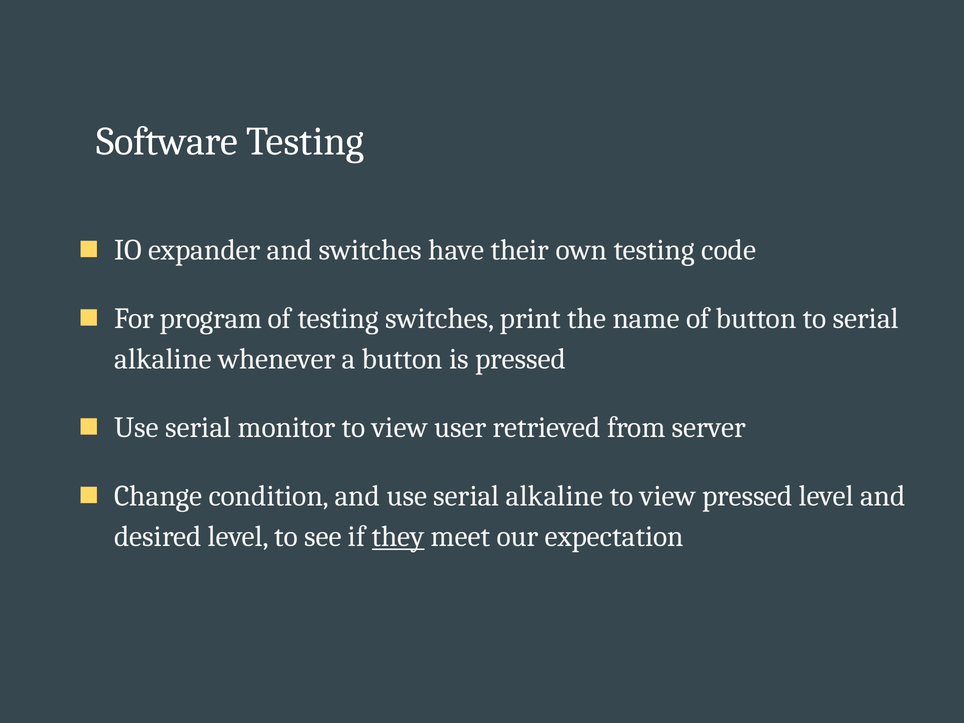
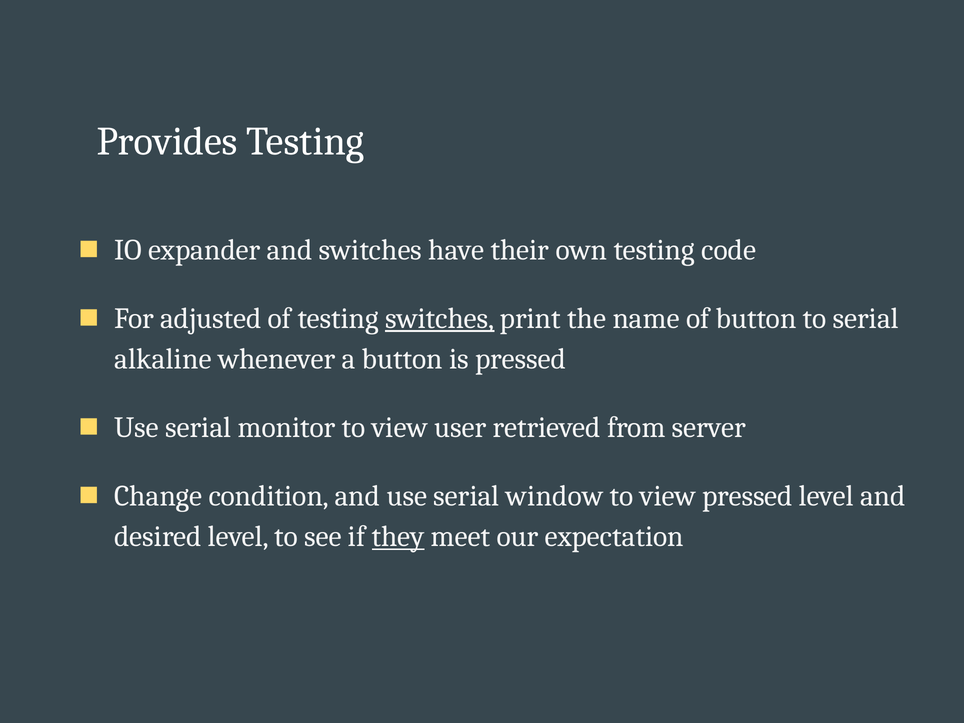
Software: Software -> Provides
program: program -> adjusted
switches at (440, 318) underline: none -> present
use serial alkaline: alkaline -> window
